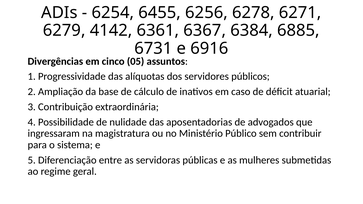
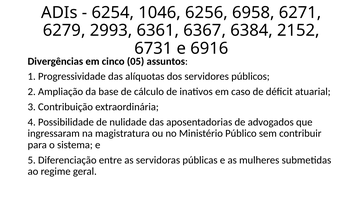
6455: 6455 -> 1046
6278: 6278 -> 6958
4142: 4142 -> 2993
6885: 6885 -> 2152
